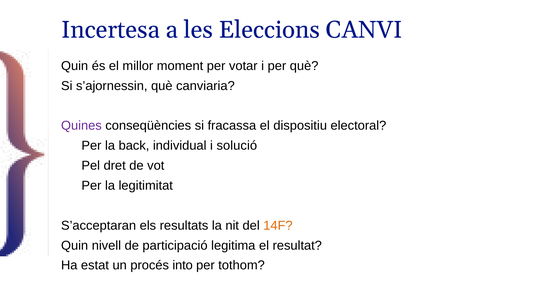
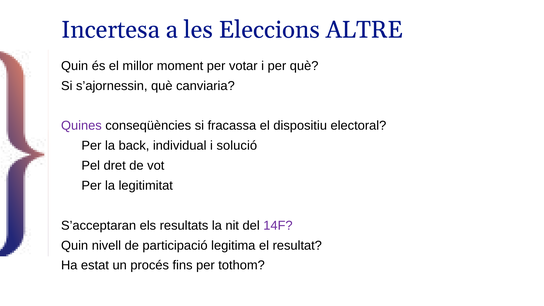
CANVI: CANVI -> ALTRE
14F colour: orange -> purple
into: into -> fins
